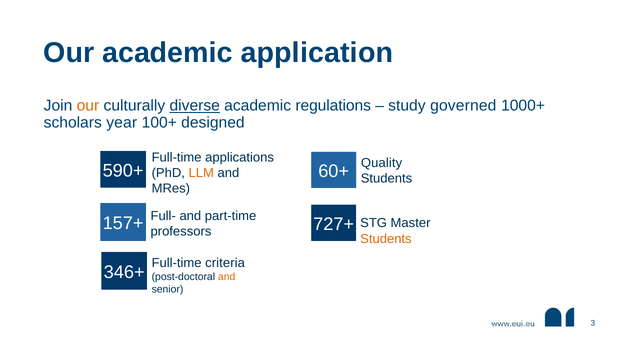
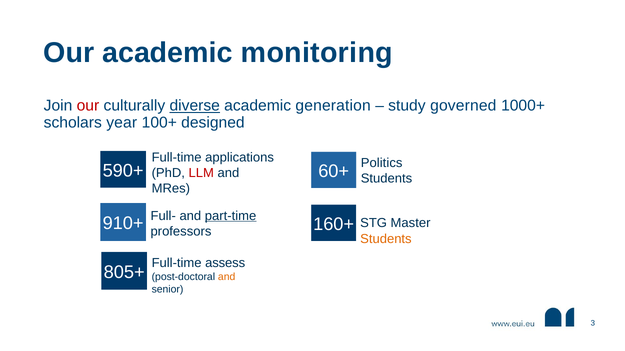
application: application -> monitoring
our at (88, 106) colour: orange -> red
regulations: regulations -> generation
Quality: Quality -> Politics
LLM colour: orange -> red
157+: 157+ -> 910+
part-time underline: none -> present
727+: 727+ -> 160+
criteria: criteria -> assess
346+: 346+ -> 805+
